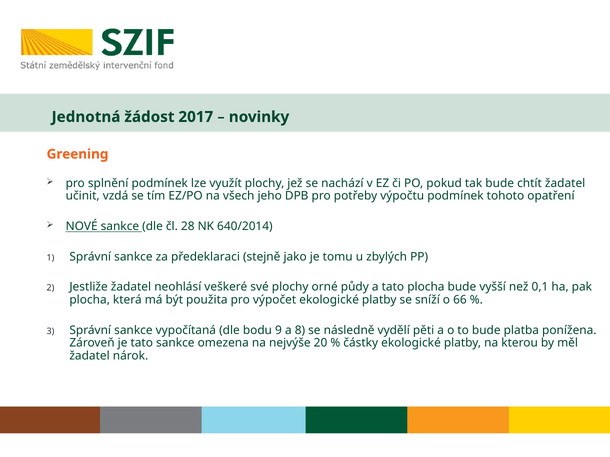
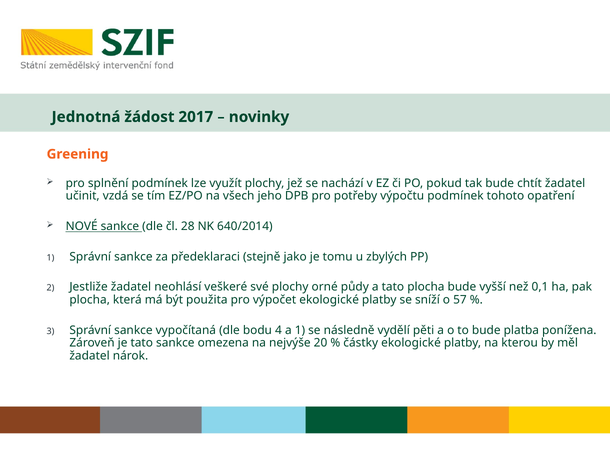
66: 66 -> 57
9: 9 -> 4
a 8: 8 -> 1
